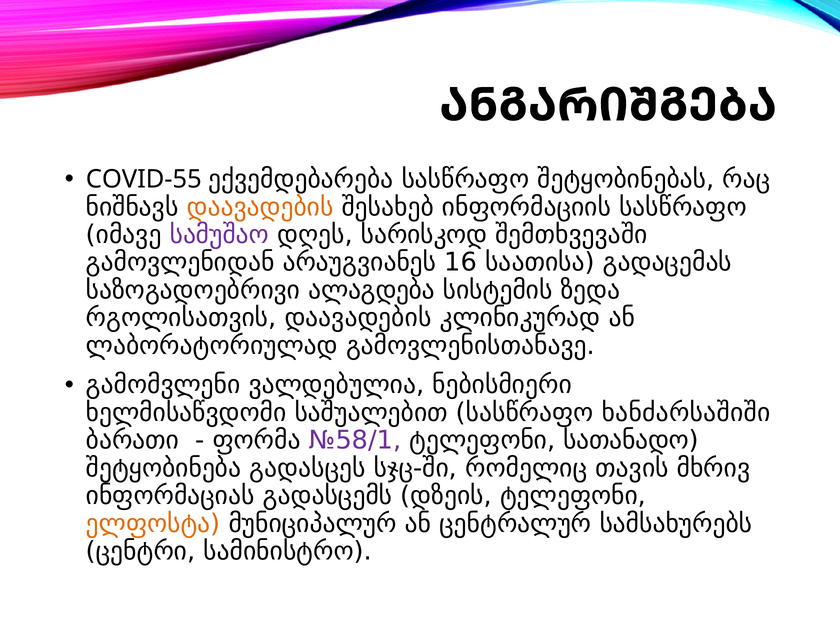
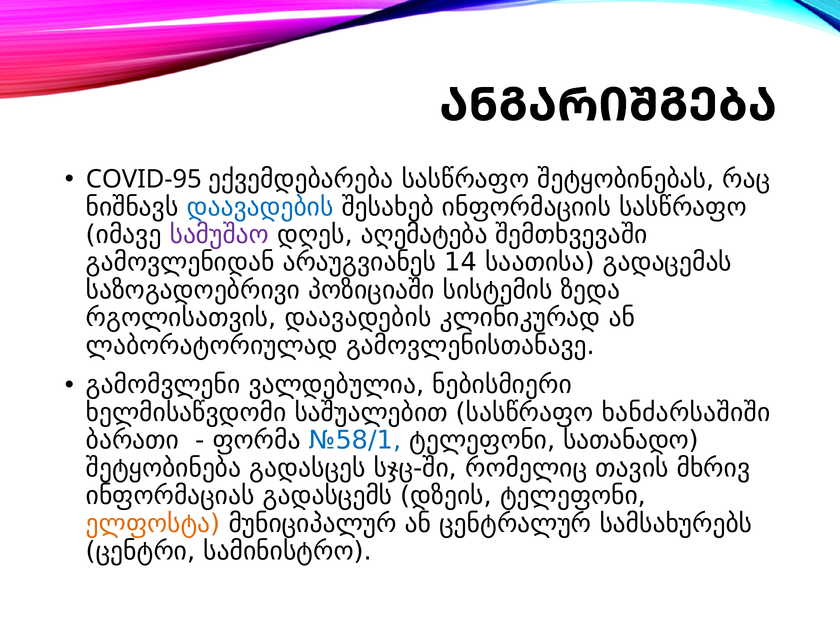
COVID-55: COVID-55 -> COVID-95
დაავადების at (260, 207) colour: orange -> blue
სარისკოდ: სარისკოდ -> აღემატება
16: 16 -> 14
ალაგდება: ალაგდება -> პოზიციაში
№58/1 colour: purple -> blue
